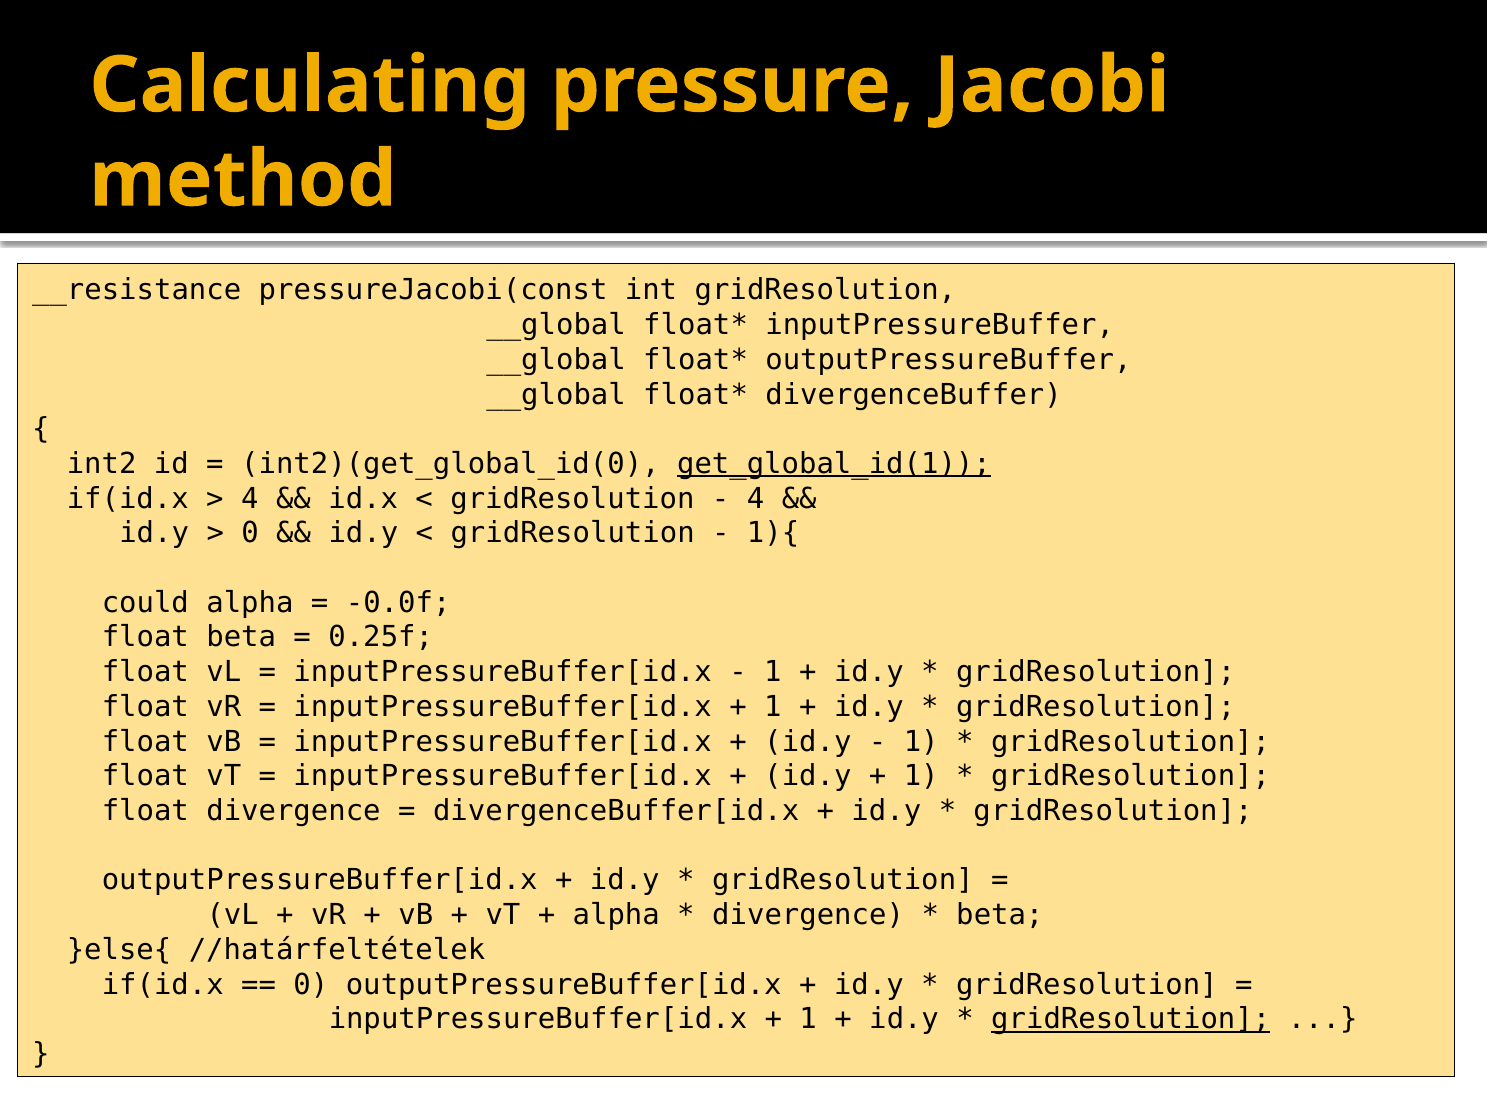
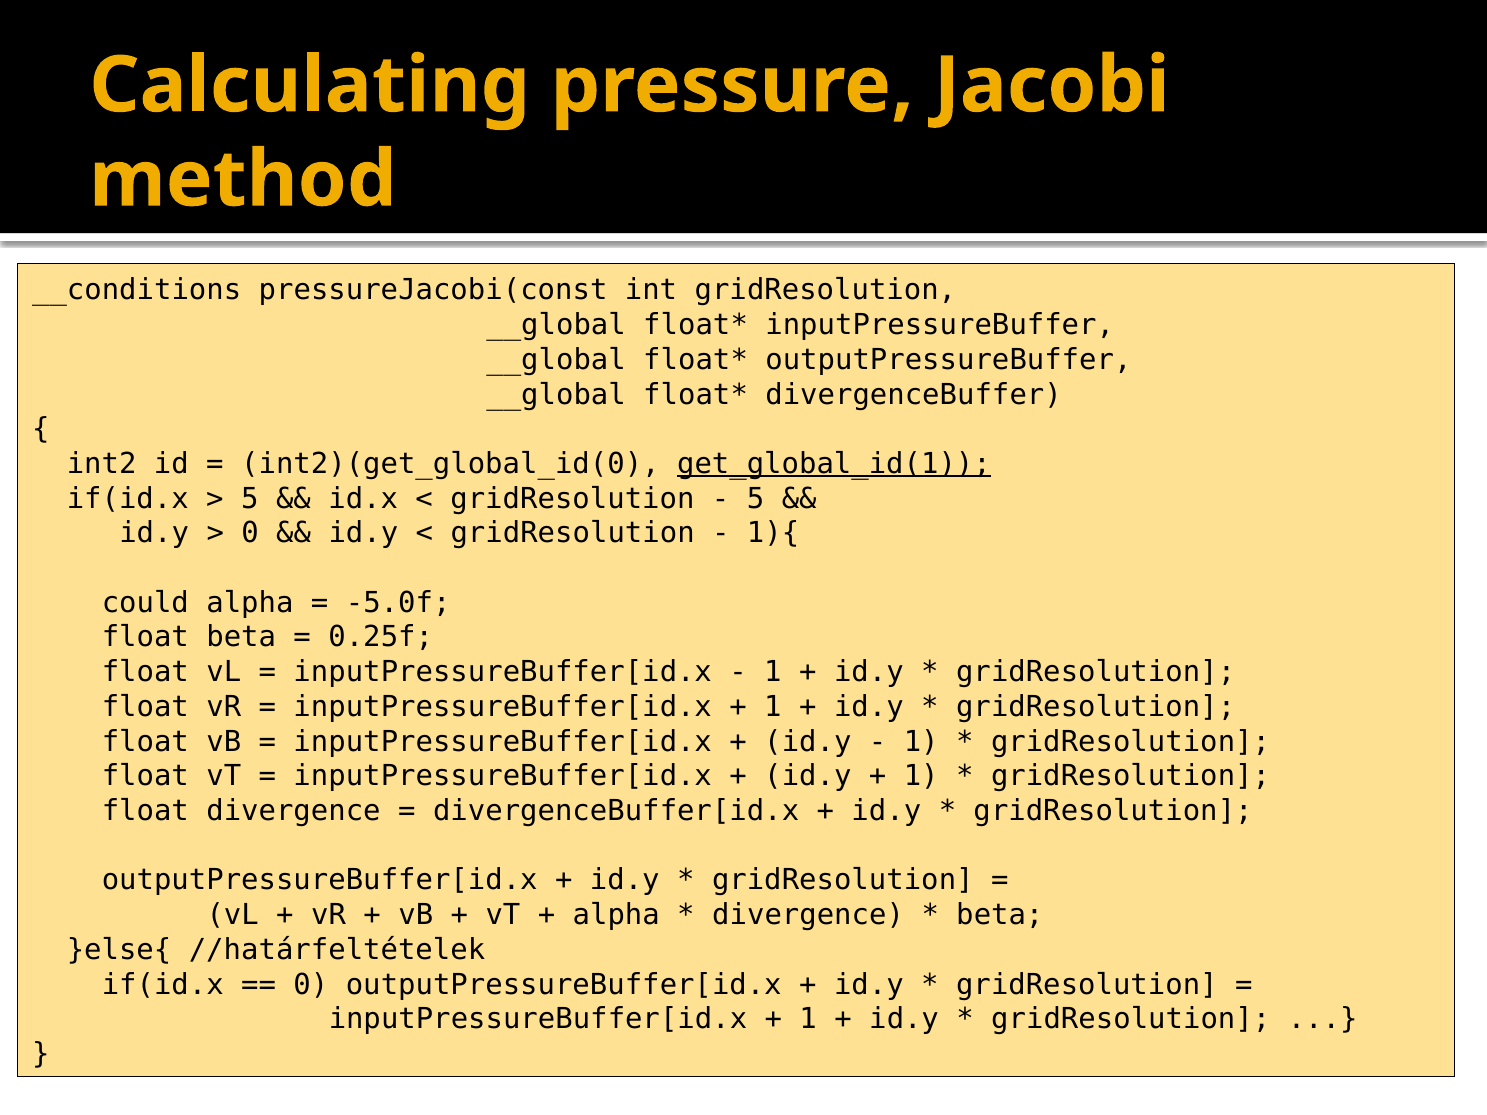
__resistance: __resistance -> __conditions
4 at (250, 499): 4 -> 5
4 at (756, 499): 4 -> 5
-0.0f: -0.0f -> -5.0f
gridResolution at (1131, 1019) underline: present -> none
